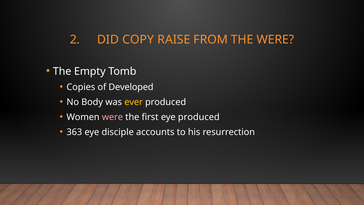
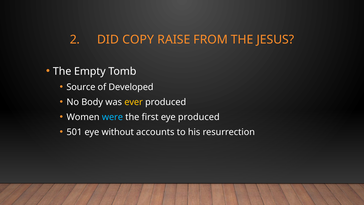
THE WERE: WERE -> JESUS
Copies: Copies -> Source
were at (112, 117) colour: pink -> light blue
363: 363 -> 501
disciple: disciple -> without
